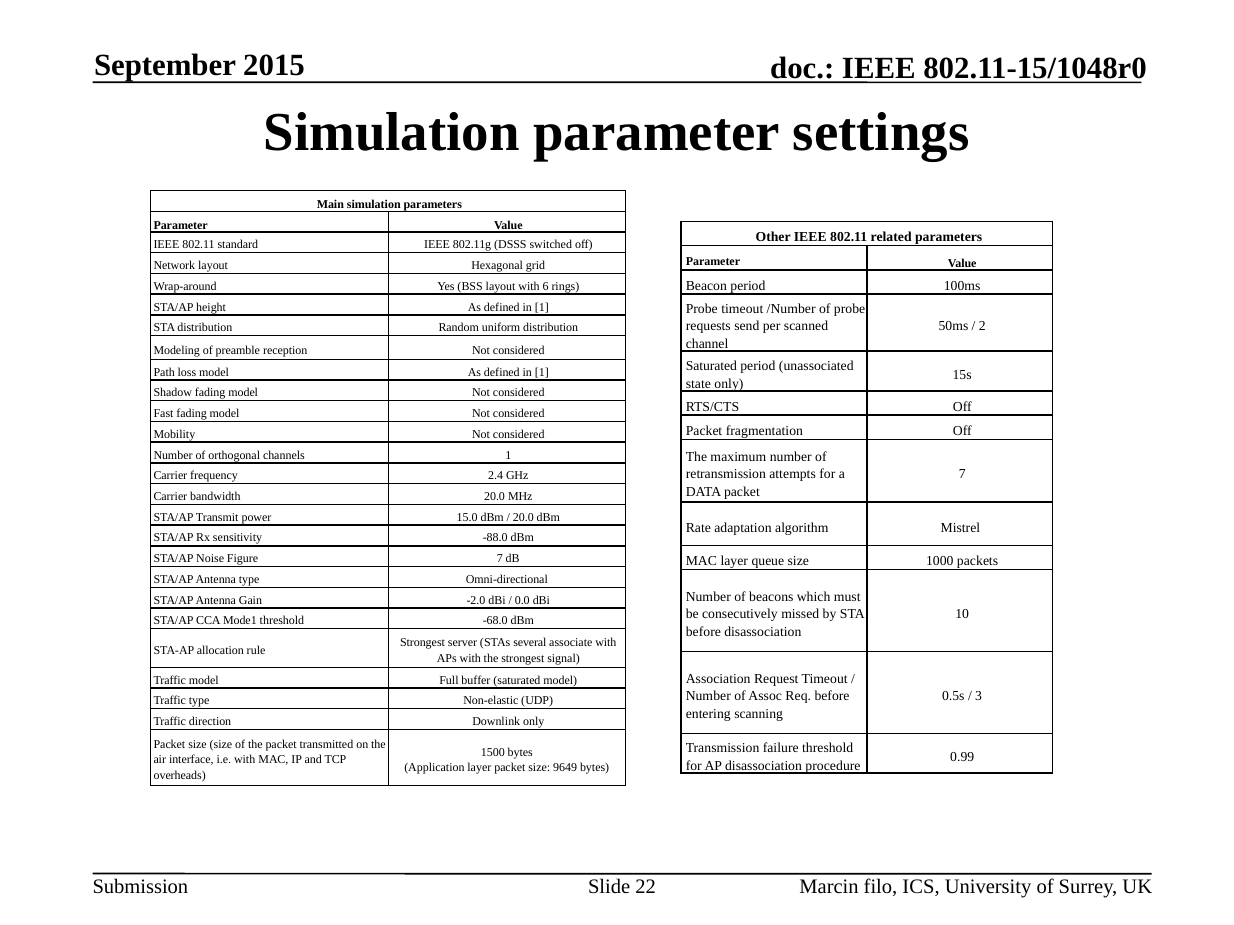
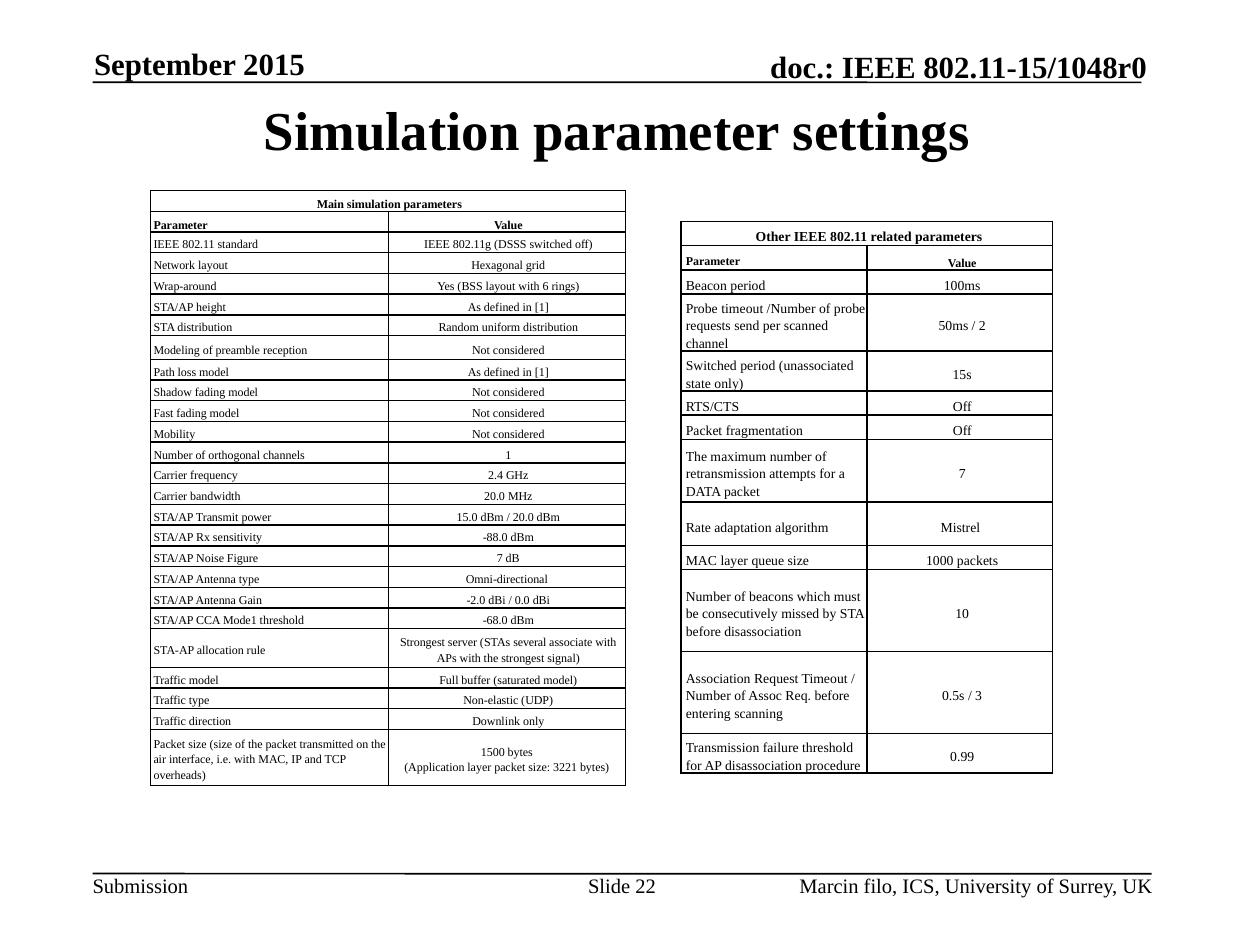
Saturated at (711, 366): Saturated -> Switched
9649: 9649 -> 3221
